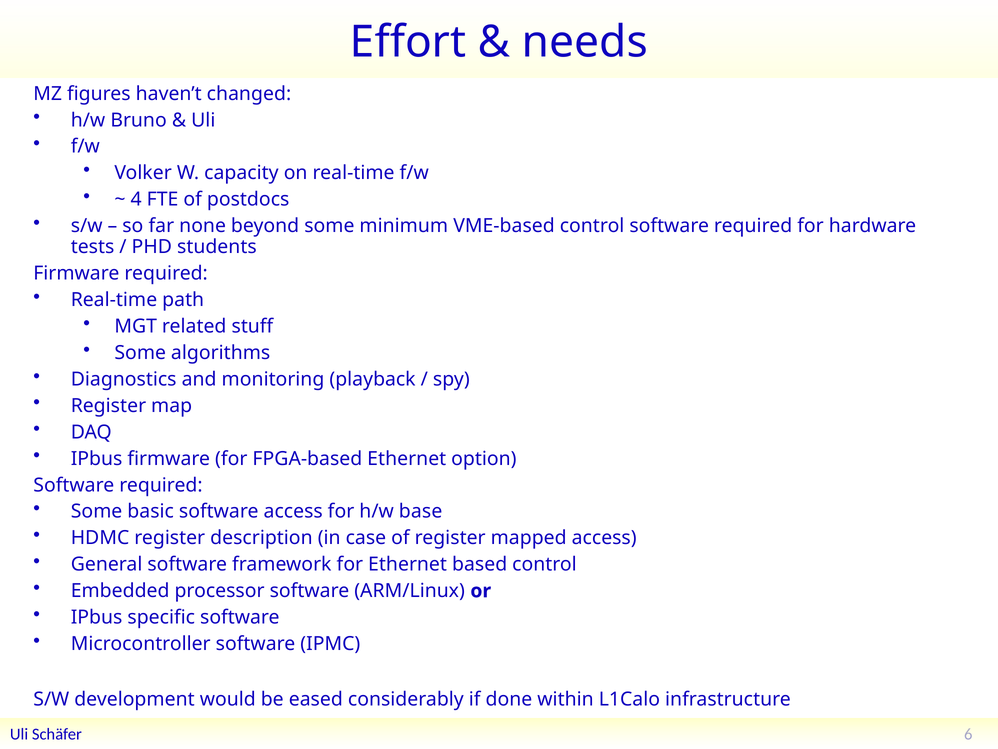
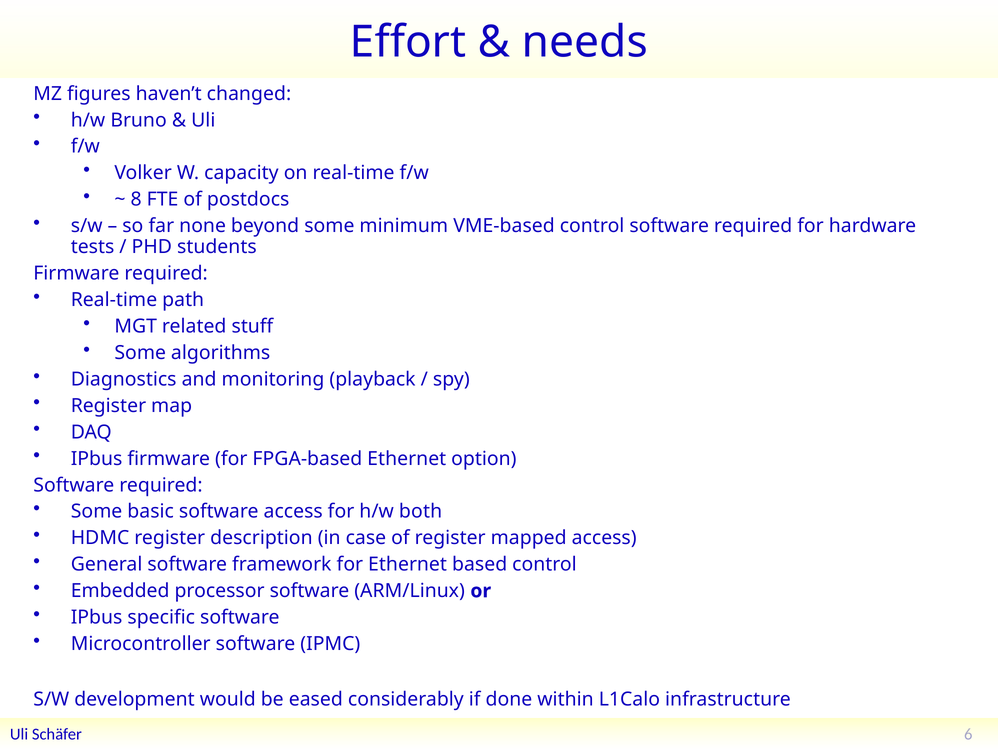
4: 4 -> 8
base: base -> both
